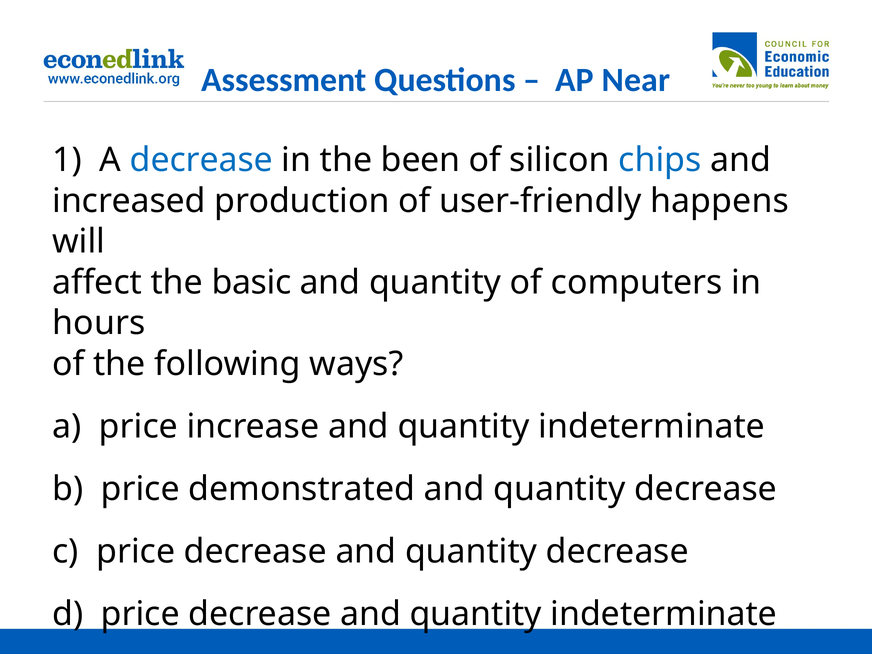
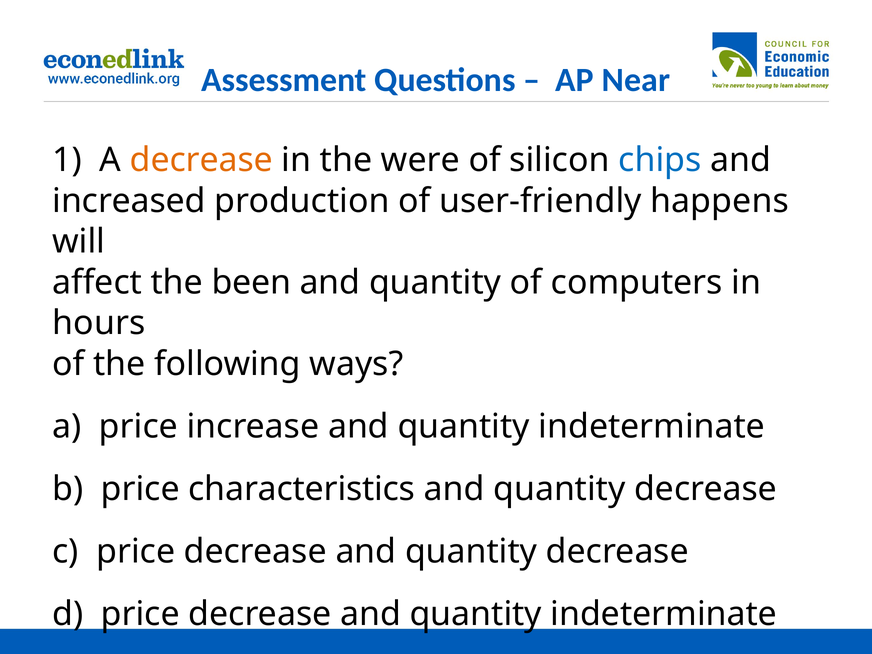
decrease at (201, 160) colour: blue -> orange
been: been -> were
basic: basic -> been
demonstrated: demonstrated -> characteristics
